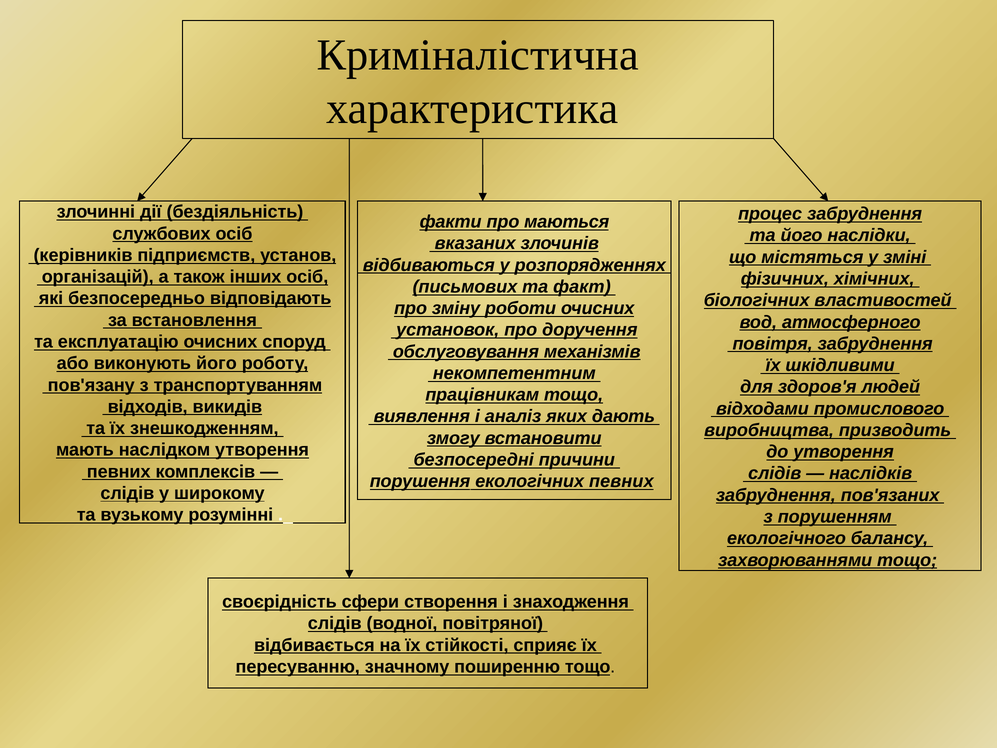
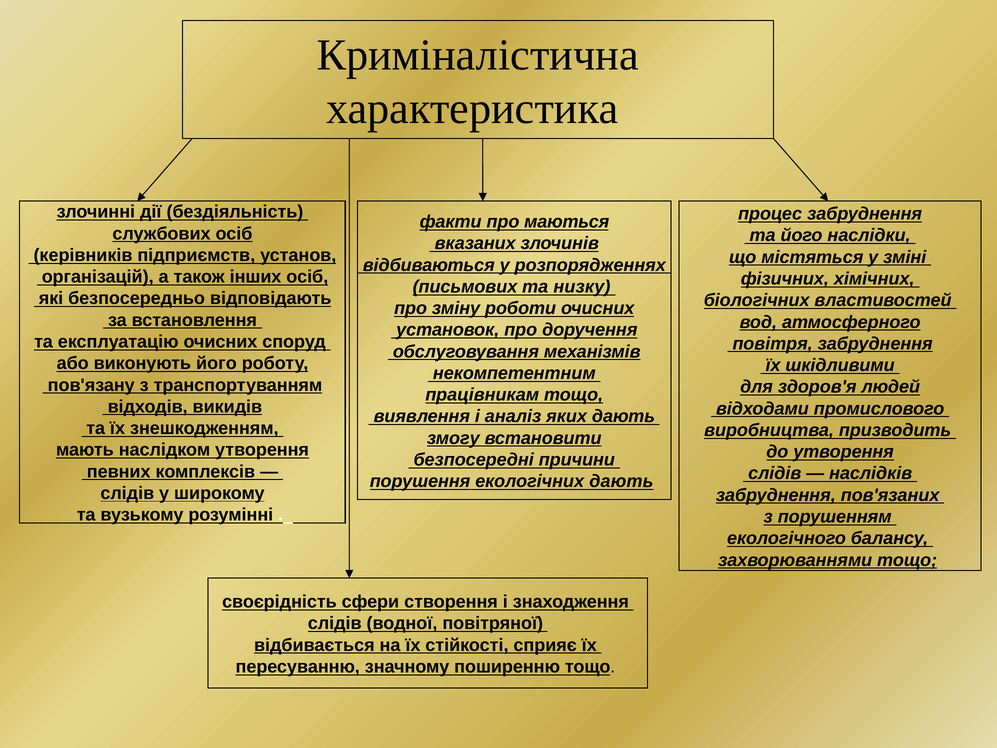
факт: факт -> низку
екологічних певних: певних -> дають
